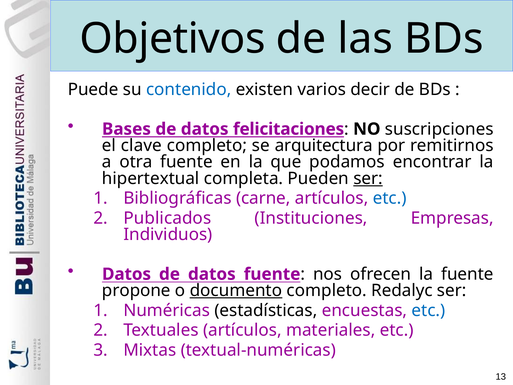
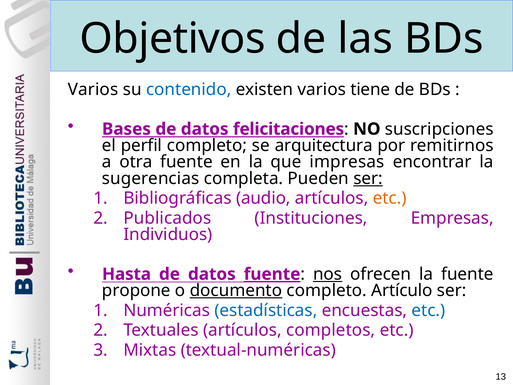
Puede at (93, 89): Puede -> Varios
decir: decir -> tiene
clave: clave -> perfil
podamos: podamos -> impresas
hipertextual: hipertextual -> sugerencias
carne: carne -> audio
etc at (390, 198) colour: blue -> orange
Datos at (126, 274): Datos -> Hasta
fuente at (272, 274) underline: none -> present
nos underline: none -> present
Redalyc: Redalyc -> Artículo
estadísticas colour: black -> blue
materiales: materiales -> completos
